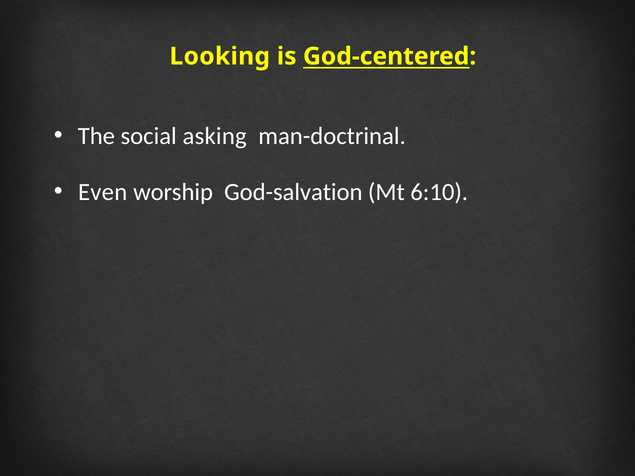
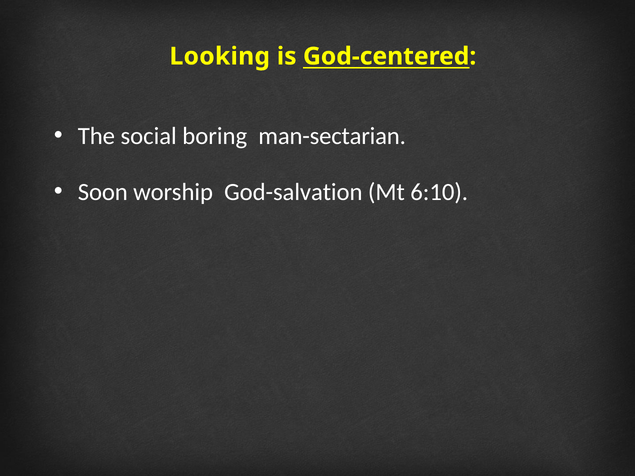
asking: asking -> boring
man-doctrinal: man-doctrinal -> man-sectarian
Even: Even -> Soon
